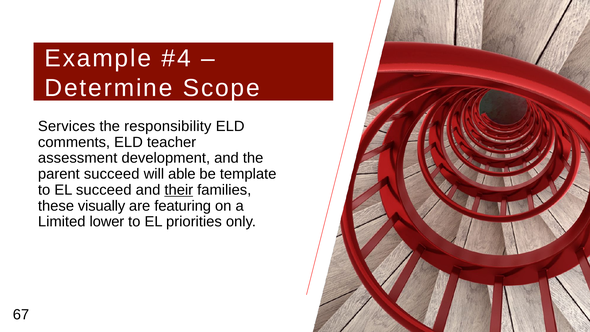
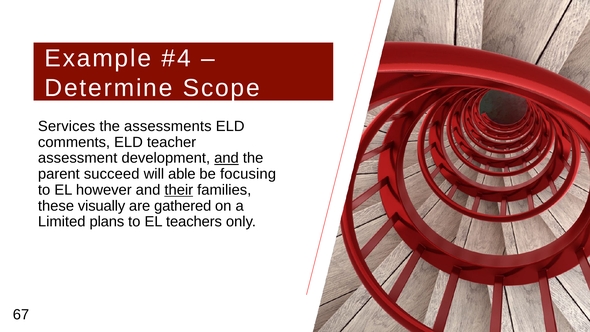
responsibility: responsibility -> assessments
and at (226, 158) underline: none -> present
template: template -> focusing
EL succeed: succeed -> however
featuring: featuring -> gathered
lower: lower -> plans
priorities: priorities -> teachers
